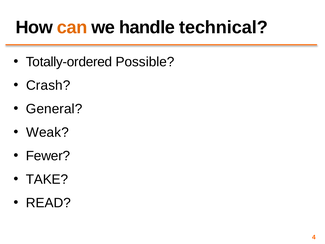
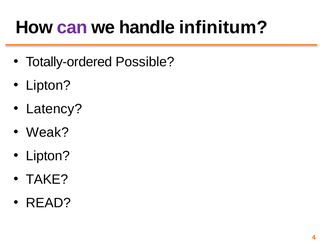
can colour: orange -> purple
technical: technical -> infinitum
Crash at (48, 85): Crash -> Lipton
General: General -> Latency
Fewer at (48, 156): Fewer -> Lipton
